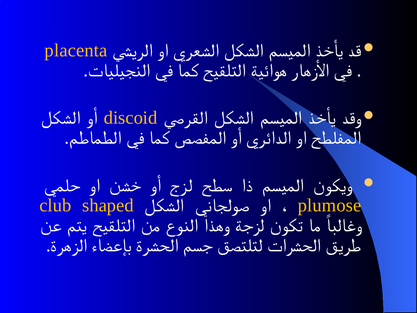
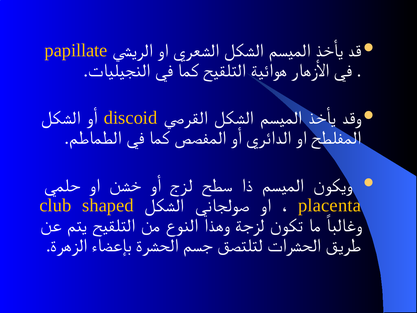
placenta: placenta -> papillate
plumose: plumose -> placenta
